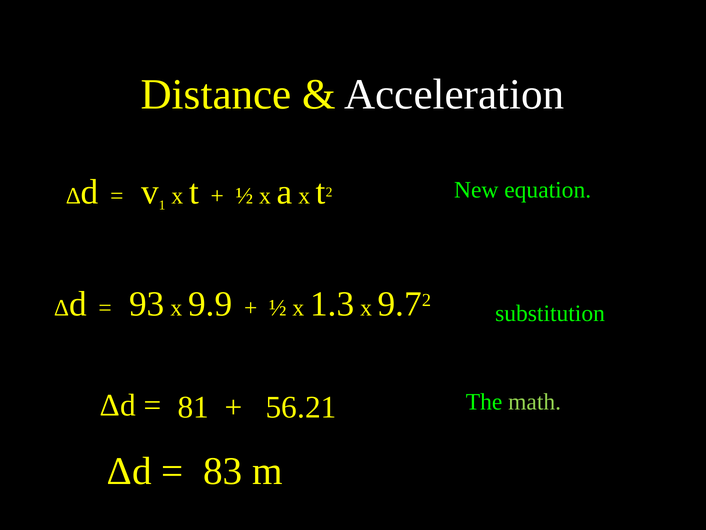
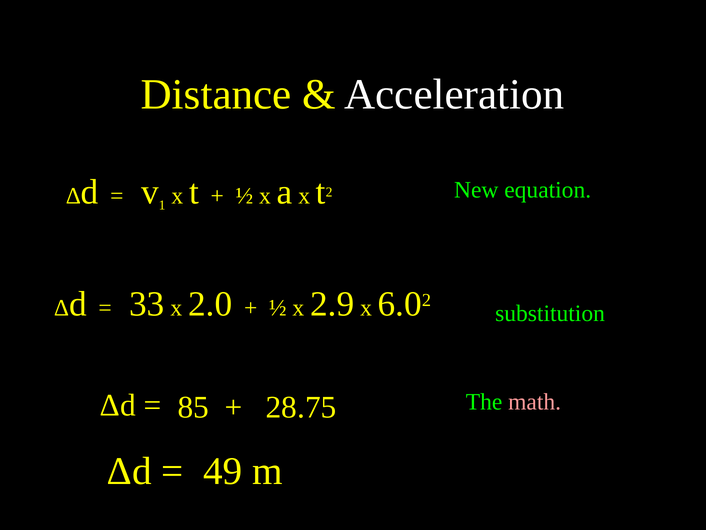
93: 93 -> 33
9.9: 9.9 -> 2.0
1.3: 1.3 -> 2.9
9.7: 9.7 -> 6.0
81: 81 -> 85
56.21: 56.21 -> 28.75
math colour: light green -> pink
83: 83 -> 49
